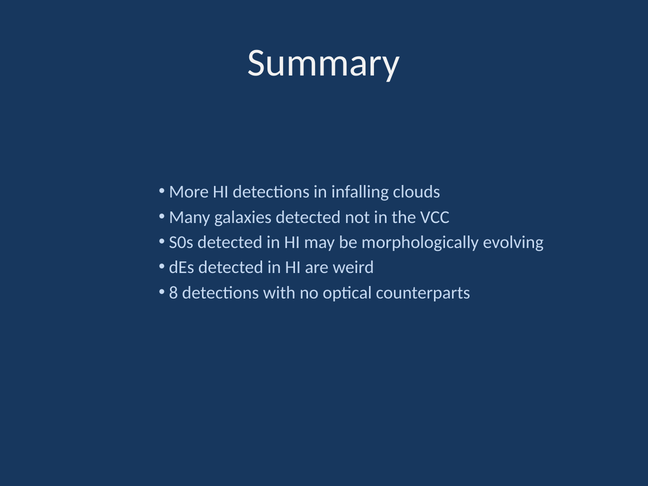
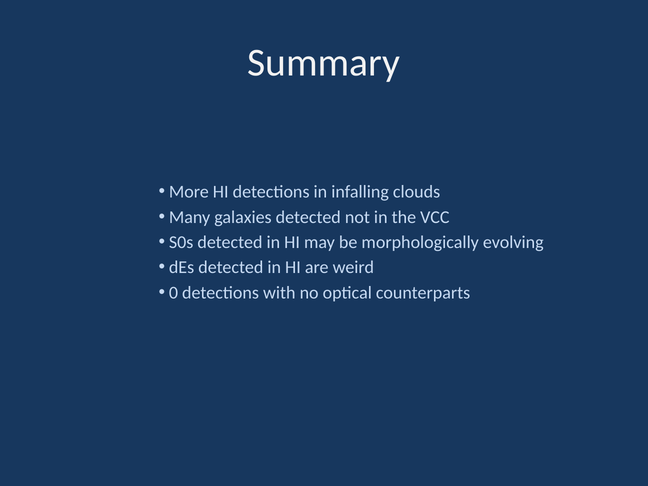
8: 8 -> 0
